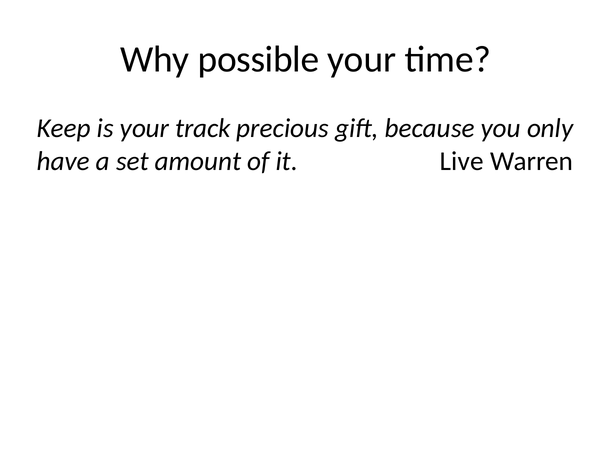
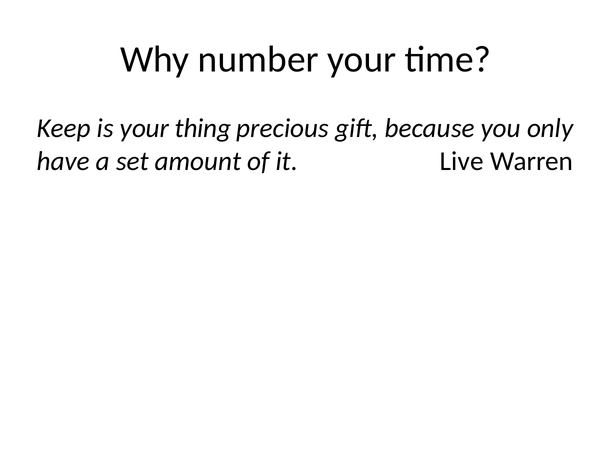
possible: possible -> number
track: track -> thing
